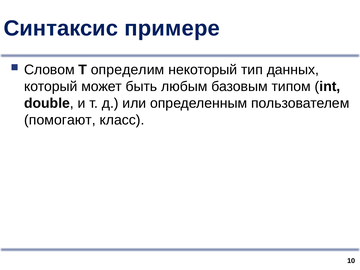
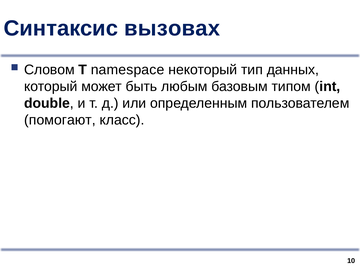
примере: примере -> вызовах
определим: определим -> namespace
